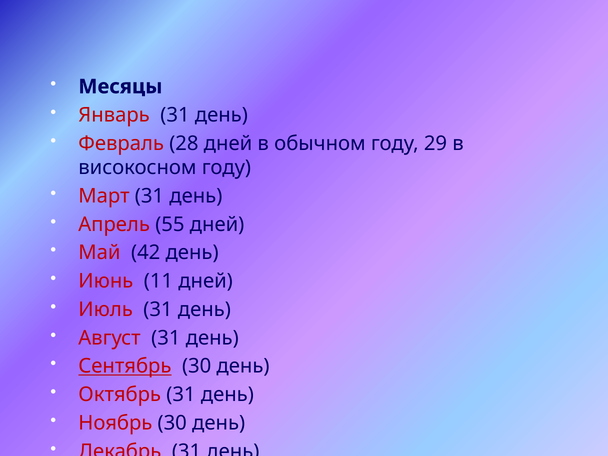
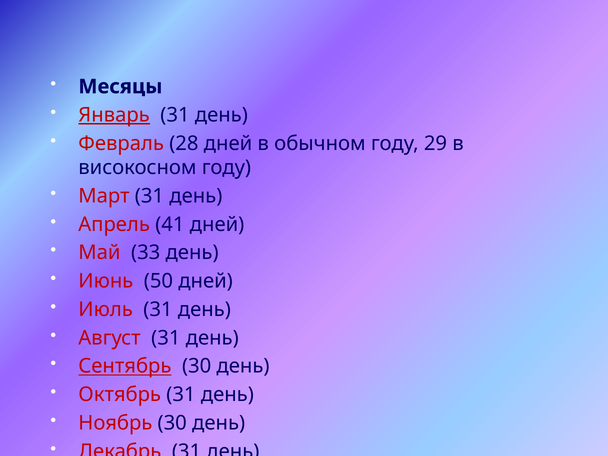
Январь underline: none -> present
55: 55 -> 41
42: 42 -> 33
11: 11 -> 50
